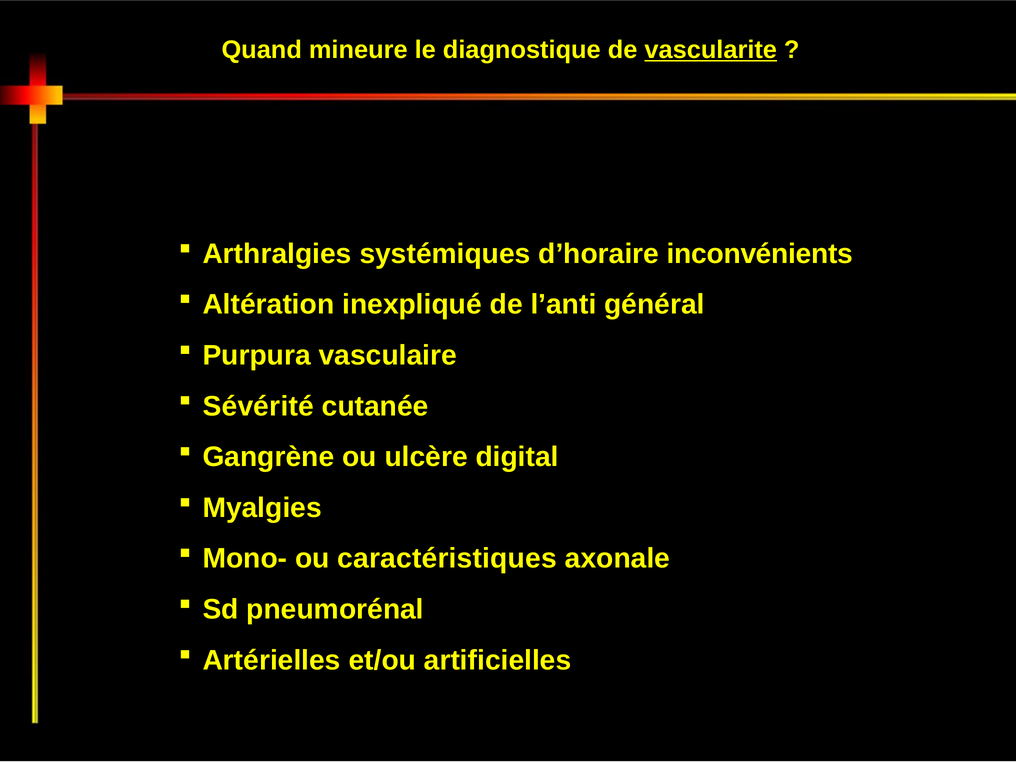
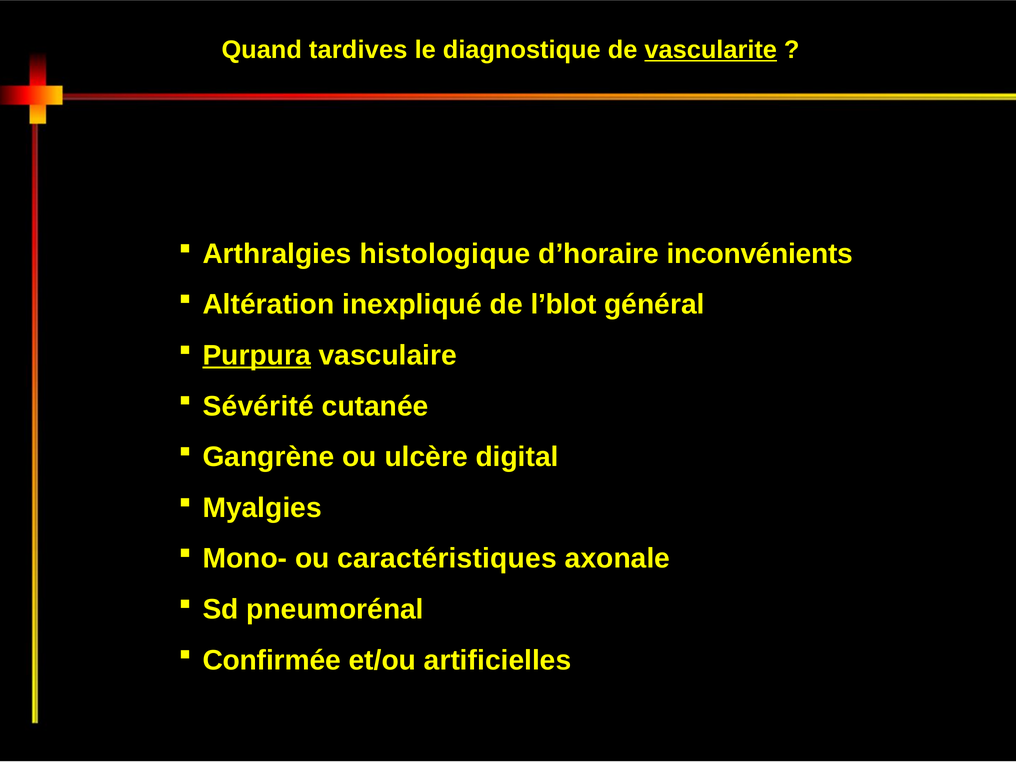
mineure: mineure -> tardives
systémiques: systémiques -> histologique
l’anti: l’anti -> l’blot
Purpura underline: none -> present
Artérielles: Artérielles -> Confirmée
